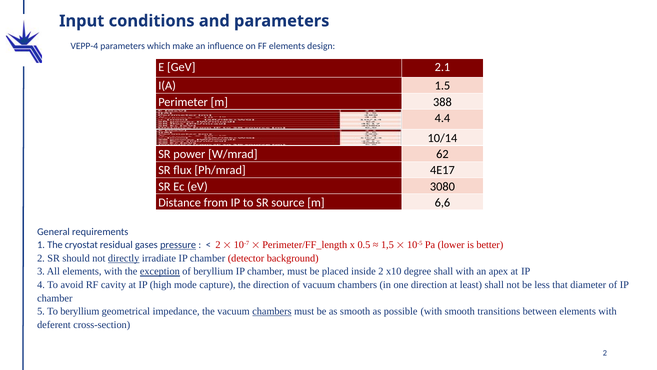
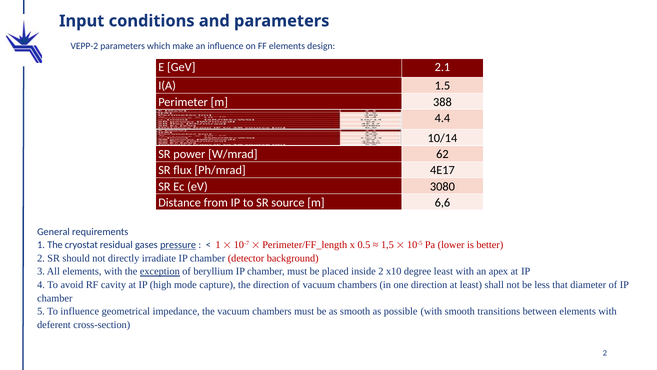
VEPP-4: VEPP-4 -> VEPP-2
2 at (218, 245): 2 -> 1
directly underline: present -> none
degree shall: shall -> least
To beryllium: beryllium -> influence
chambers at (272, 311) underline: present -> none
